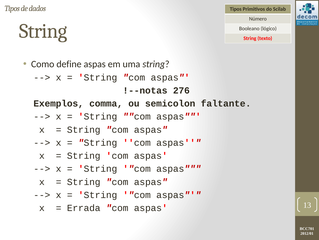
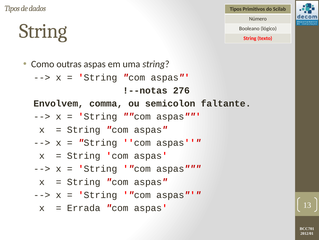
define: define -> outras
Exemplos: Exemplos -> Envolvem
